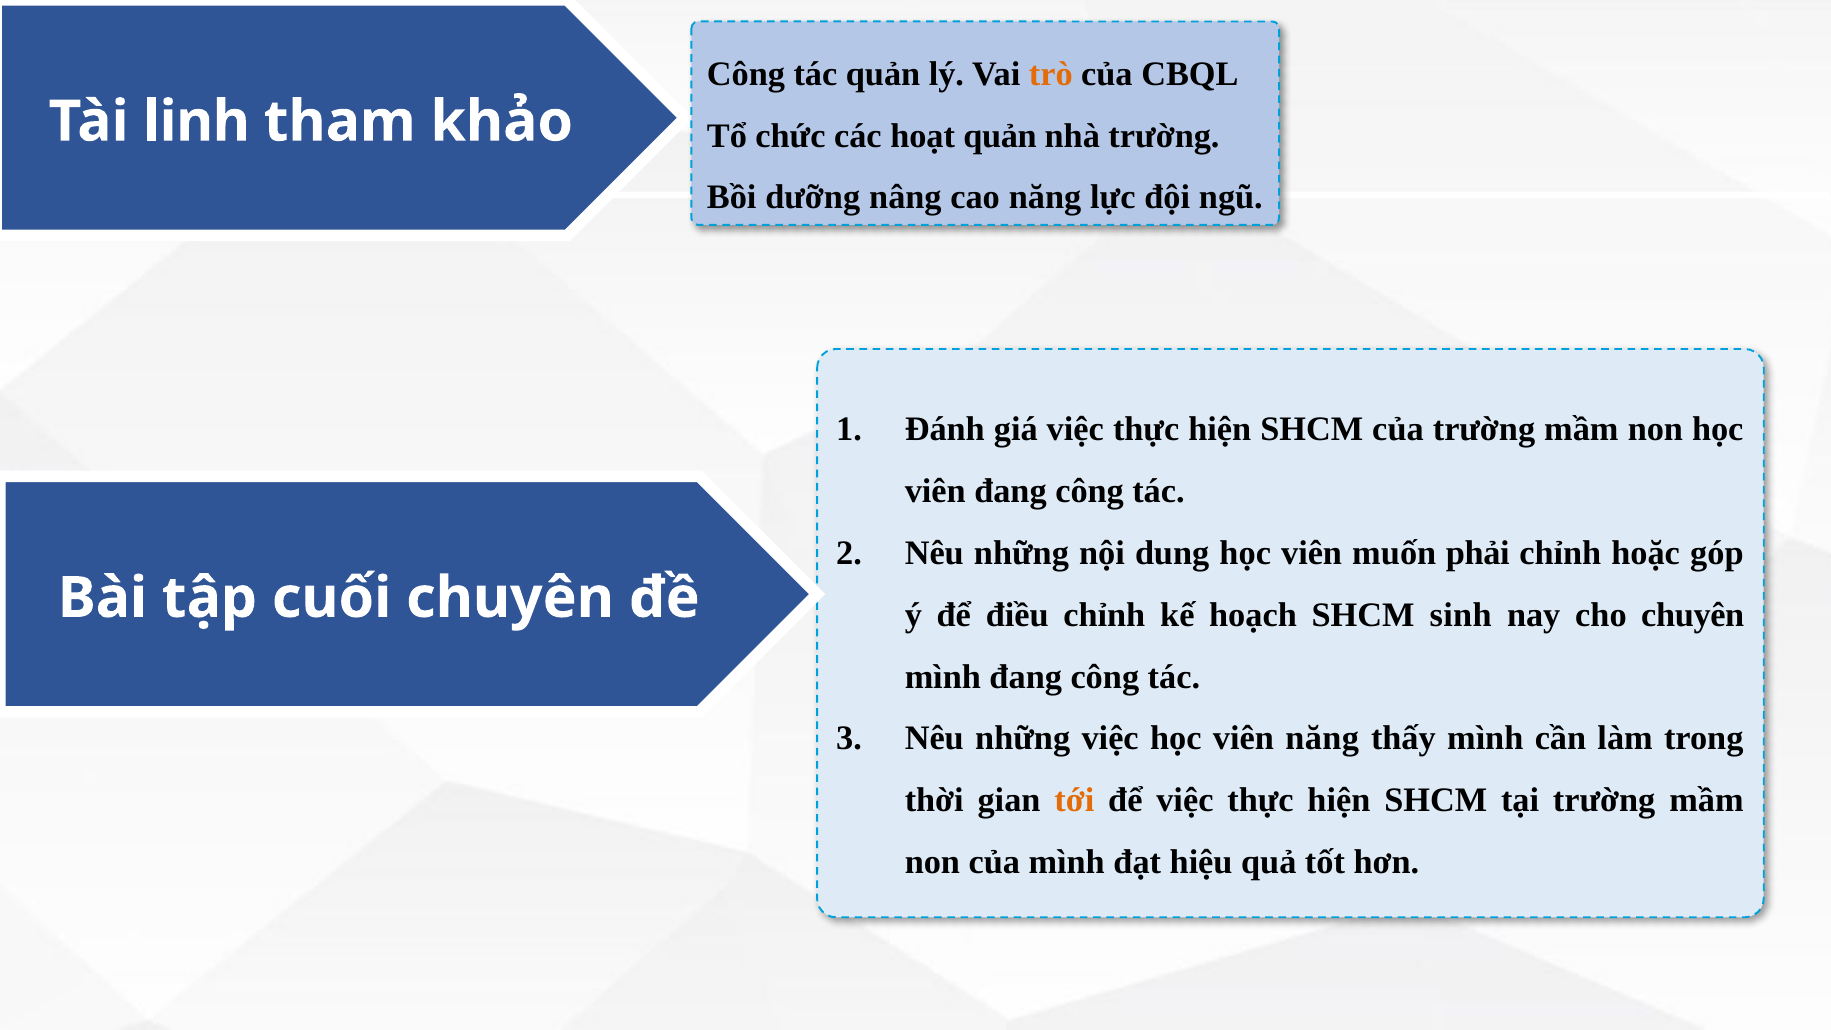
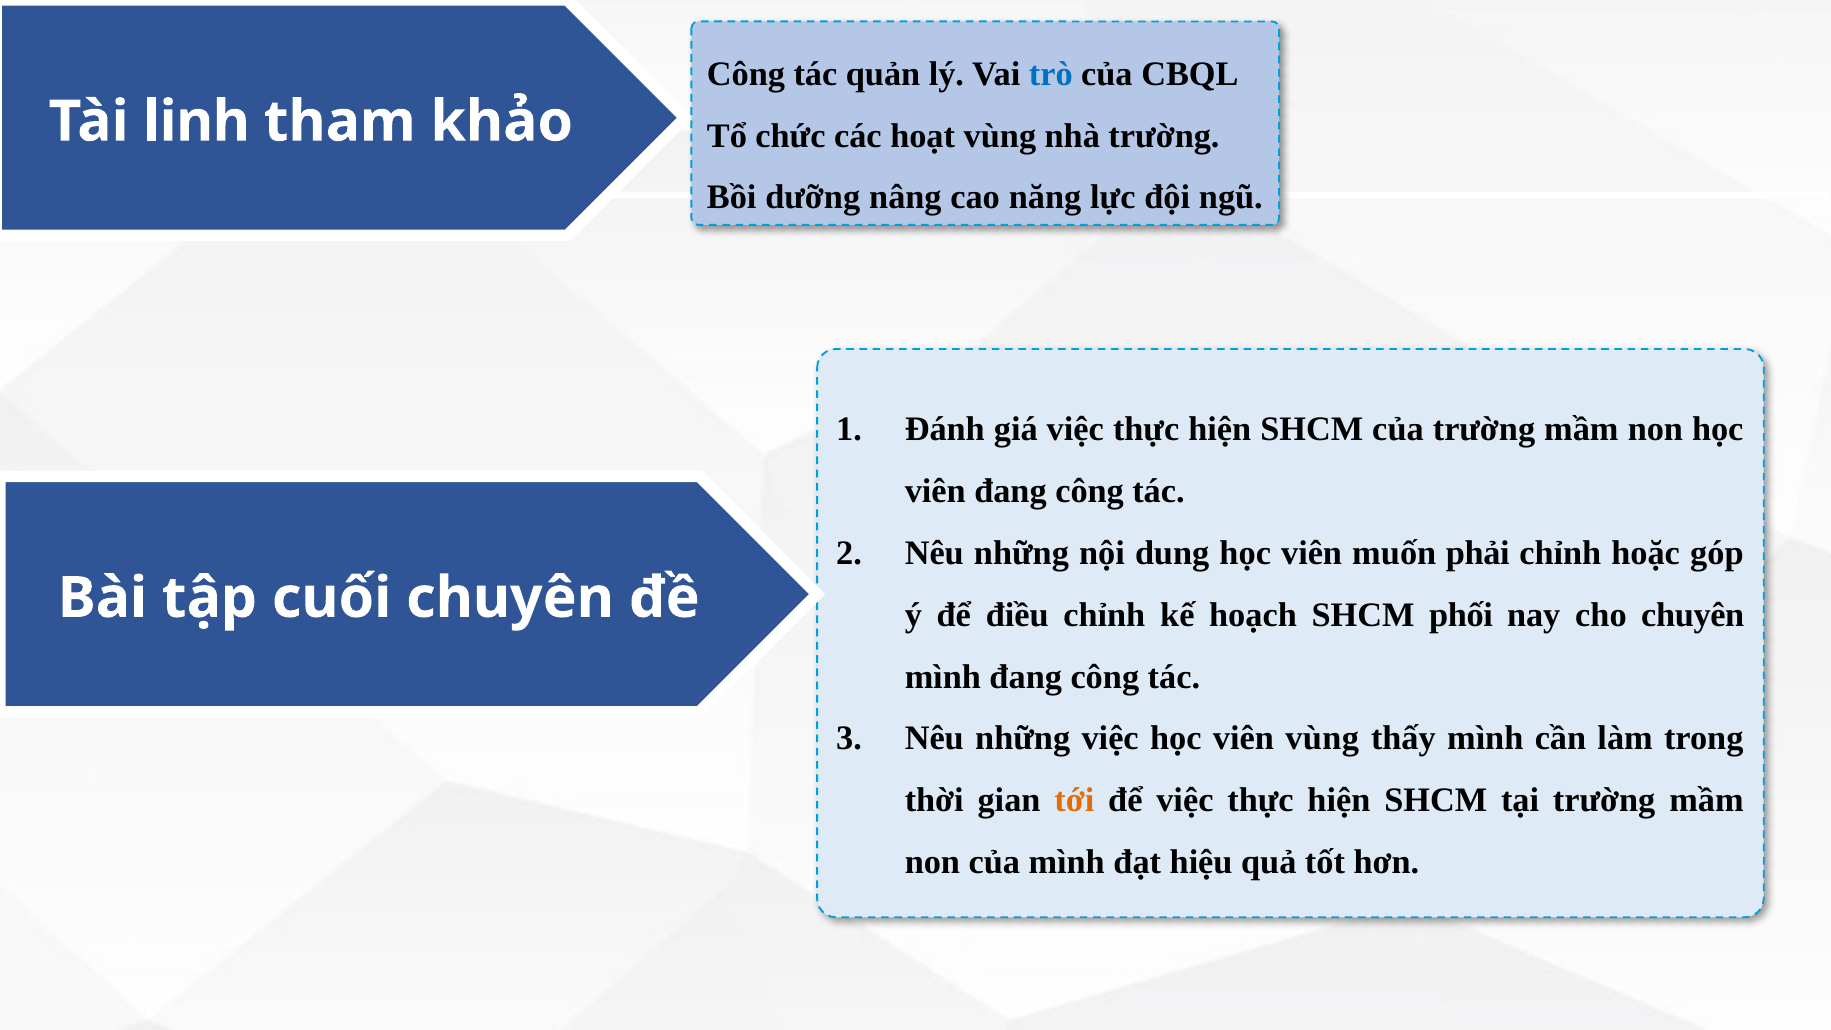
trò colour: orange -> blue
hoạt quản: quản -> vùng
sinh: sinh -> phối
viên năng: năng -> vùng
